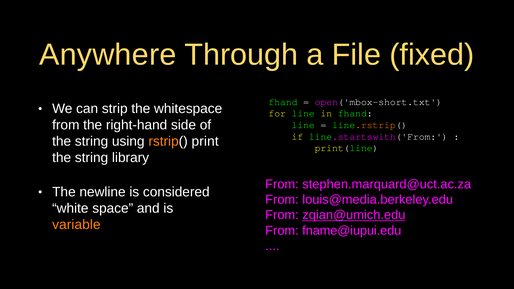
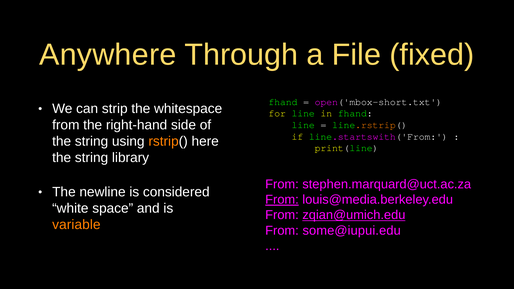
print: print -> here
From at (282, 200) underline: none -> present
fname@iupui.edu: fname@iupui.edu -> some@iupui.edu
